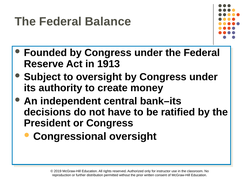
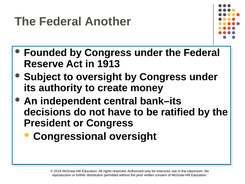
Balance: Balance -> Another
